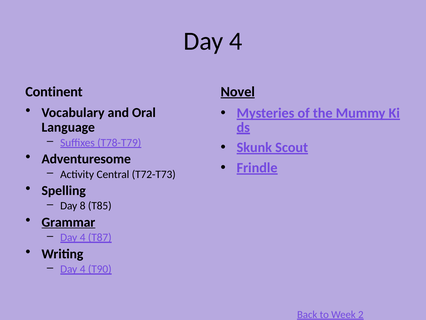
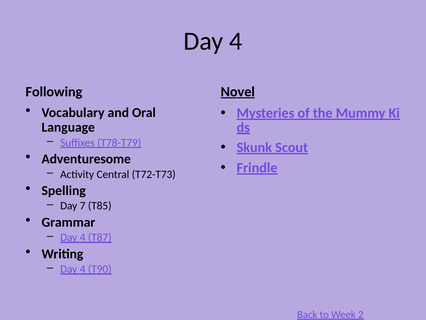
Continent: Continent -> Following
8: 8 -> 7
Grammar underline: present -> none
